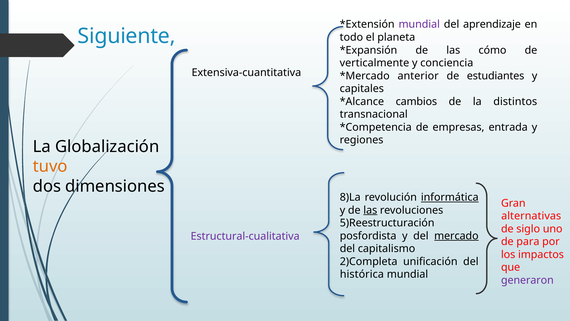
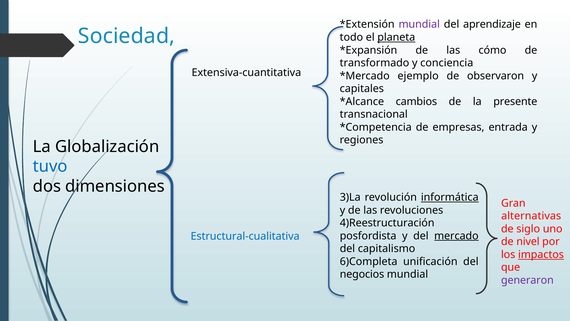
Siguiente: Siguiente -> Sociedad
planeta underline: none -> present
verticalmente: verticalmente -> transformado
anterior: anterior -> ejemplo
estudiantes: estudiantes -> observaron
distintos: distintos -> presente
tuvo colour: orange -> blue
8)La: 8)La -> 3)La
las at (370, 210) underline: present -> none
5)Reestructuración: 5)Reestructuración -> 4)Reestructuración
Estructural-cualitativa colour: purple -> blue
para: para -> nivel
impactos underline: none -> present
2)Completa: 2)Completa -> 6)Completa
histórica: histórica -> negocios
